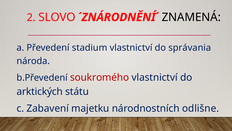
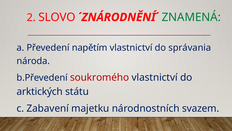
ZNAMENÁ colour: black -> green
stadium: stadium -> napětím
odlišne: odlišne -> svazem
